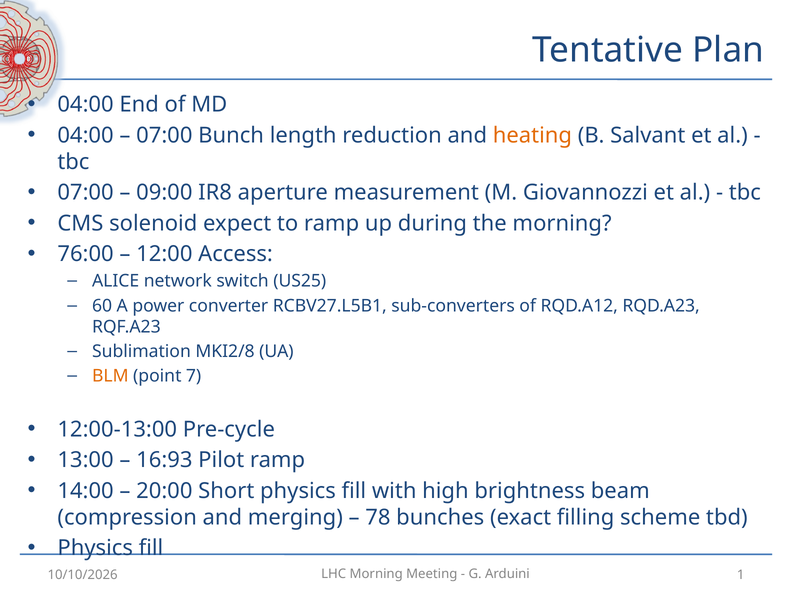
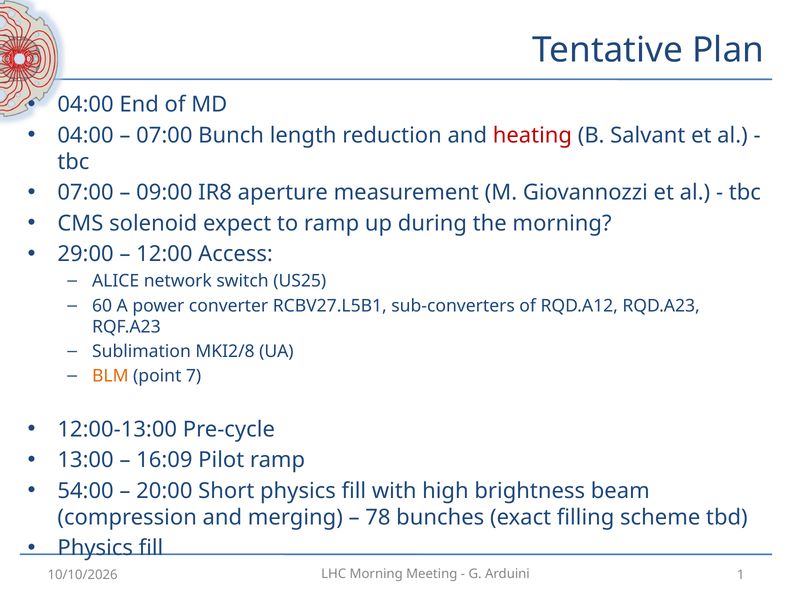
heating colour: orange -> red
76:00: 76:00 -> 29:00
16:93: 16:93 -> 16:09
14:00: 14:00 -> 54:00
